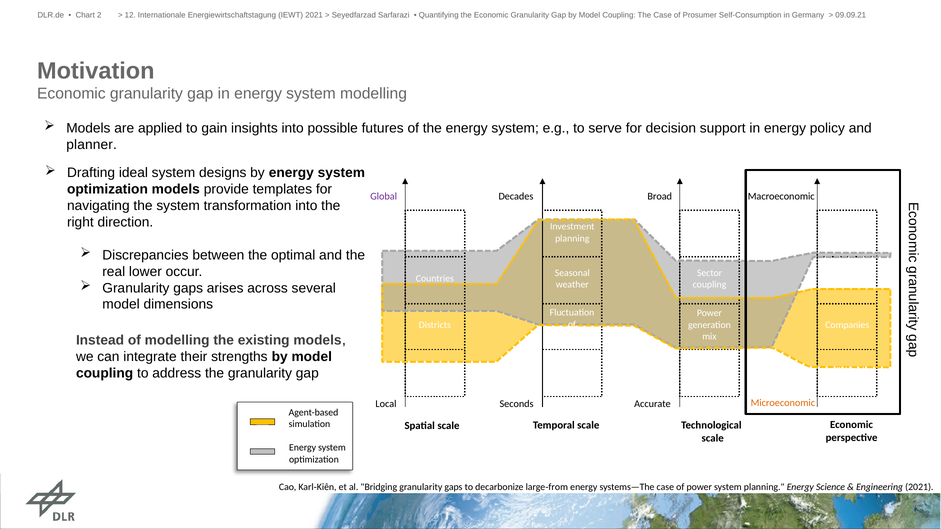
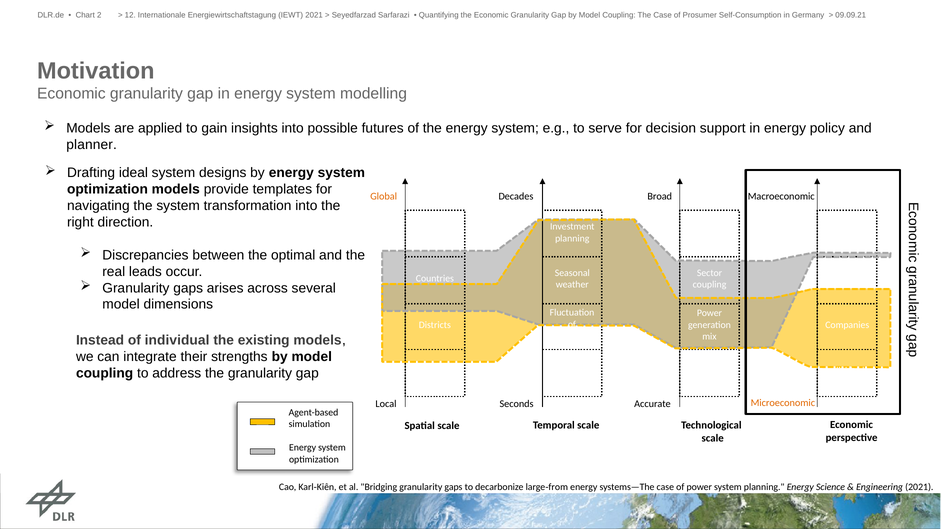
Global colour: purple -> orange
lower: lower -> leads
of modelling: modelling -> individual
